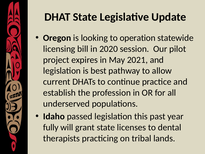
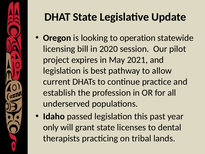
fully: fully -> only
